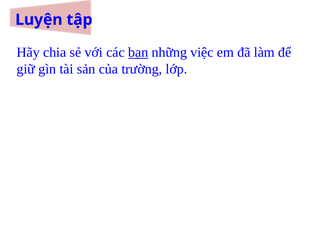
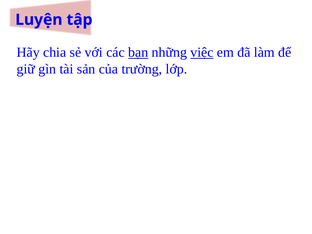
việc underline: none -> present
